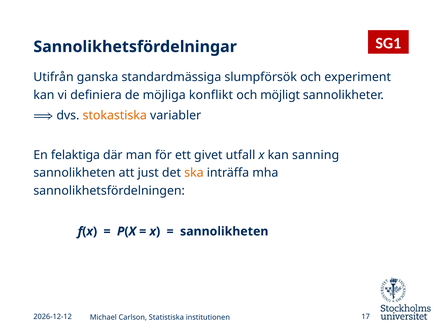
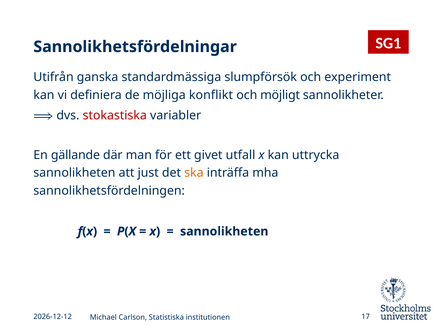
stokastiska colour: orange -> red
felaktiga: felaktiga -> gällande
sanning: sanning -> uttrycka
